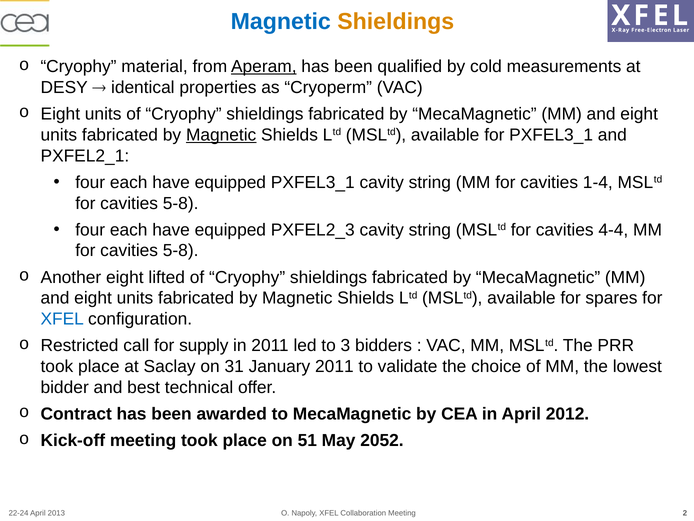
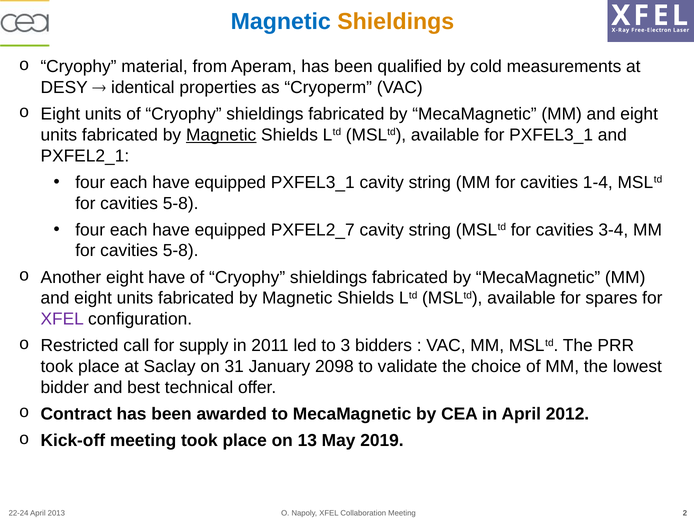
Aperam underline: present -> none
PXFEL2_3: PXFEL2_3 -> PXFEL2_7
4-4: 4-4 -> 3-4
eight lifted: lifted -> have
XFEL at (62, 319) colour: blue -> purple
January 2011: 2011 -> 2098
51: 51 -> 13
2052: 2052 -> 2019
